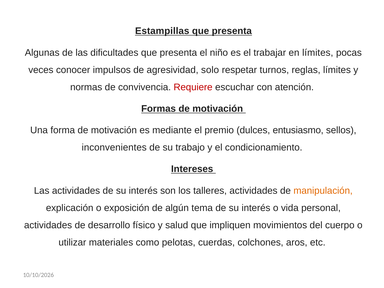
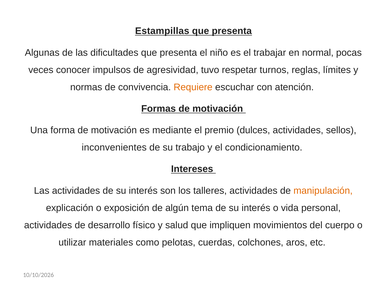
en límites: límites -> normal
solo: solo -> tuvo
Requiere colour: red -> orange
dulces entusiasmo: entusiasmo -> actividades
